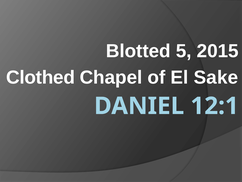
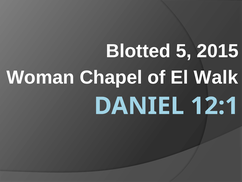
Clothed: Clothed -> Woman
Sake: Sake -> Walk
